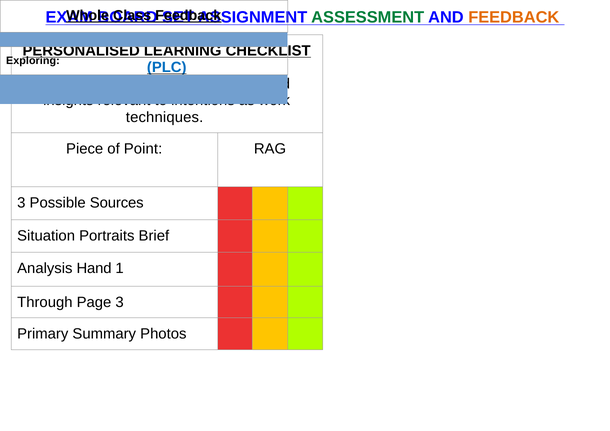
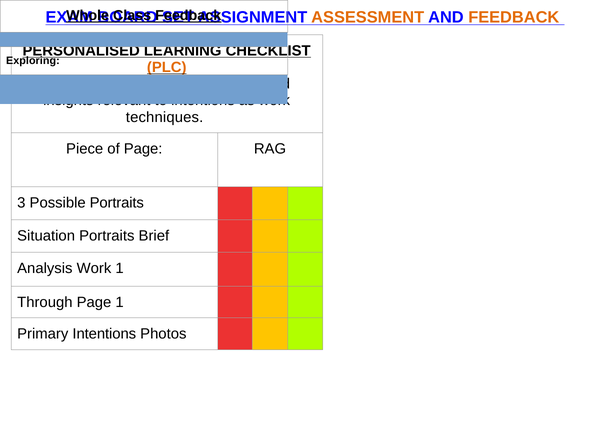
ASSESSMENT colour: green -> orange
PLC colour: blue -> orange
of Point: Point -> Page
Possible Sources: Sources -> Portraits
Analysis Hand: Hand -> Work
Page 3: 3 -> 1
Primary Summary: Summary -> Intentions
